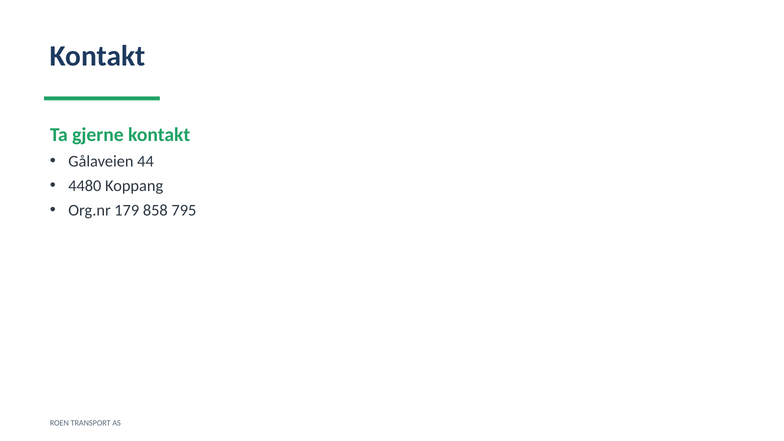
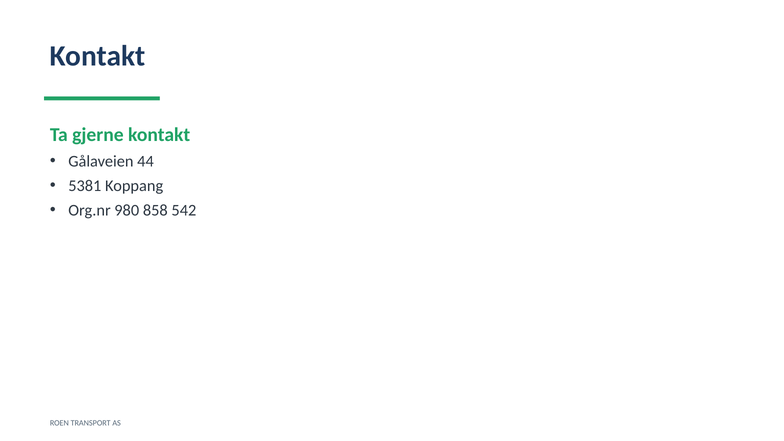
4480: 4480 -> 5381
179: 179 -> 980
795: 795 -> 542
